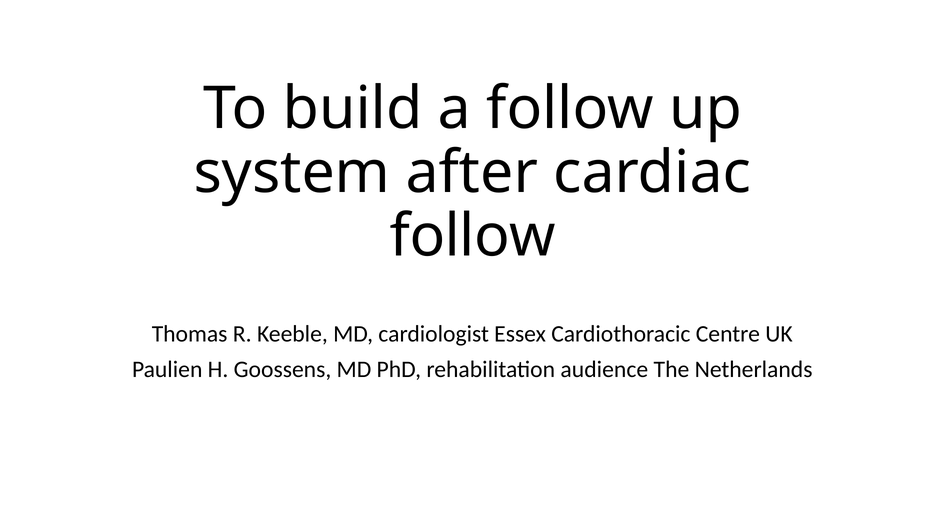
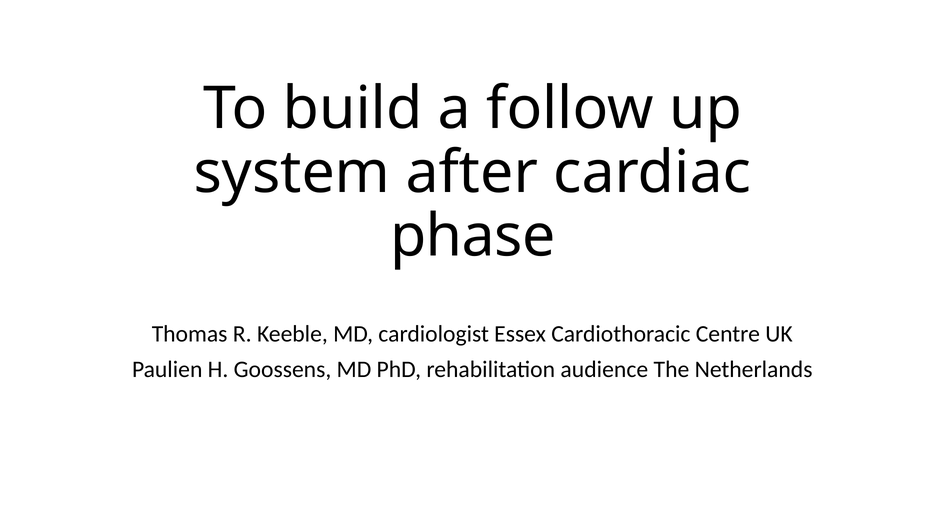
follow at (473, 236): follow -> phase
